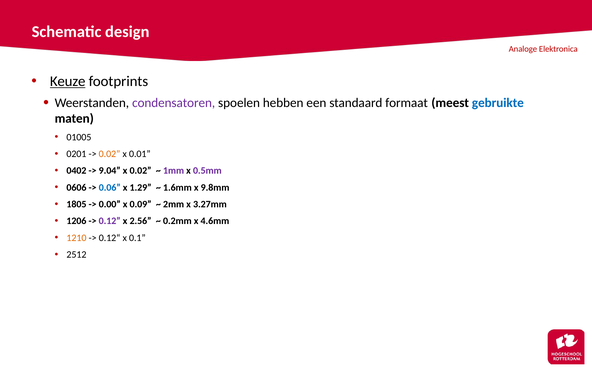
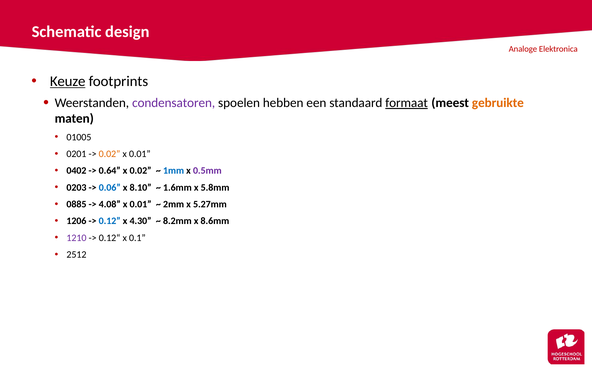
formaat underline: none -> present
gebruikte colour: blue -> orange
9.04: 9.04 -> 0.64
1mm colour: purple -> blue
0606: 0606 -> 0203
1.29: 1.29 -> 8.10
9.8mm: 9.8mm -> 5.8mm
1805: 1805 -> 0885
0.00: 0.00 -> 4.08
0.09 at (141, 204): 0.09 -> 0.01
3.27mm: 3.27mm -> 5.27mm
0.12 colour: purple -> blue
2.56: 2.56 -> 4.30
0.2mm: 0.2mm -> 8.2mm
4.6mm: 4.6mm -> 8.6mm
1210 colour: orange -> purple
